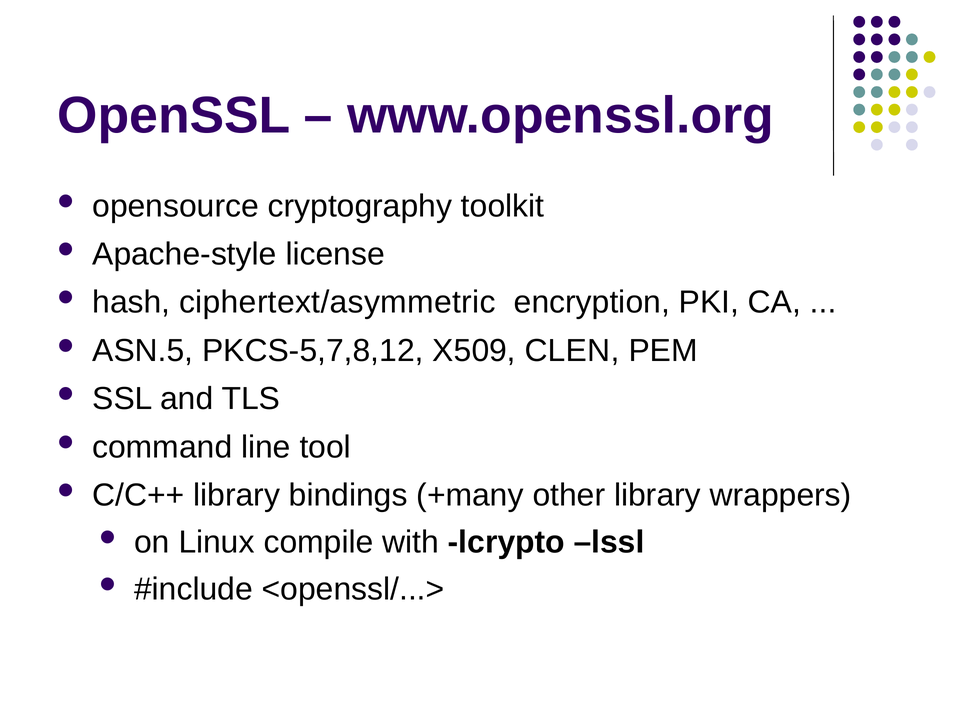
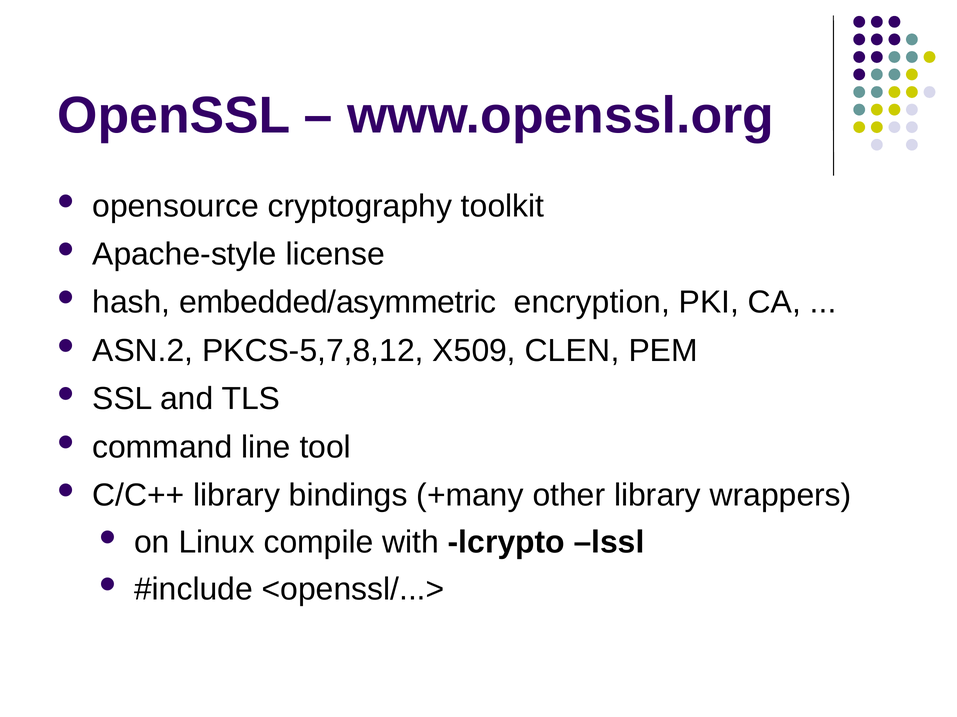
ciphertext/asymmetric: ciphertext/asymmetric -> embedded/asymmetric
ASN.5: ASN.5 -> ASN.2
